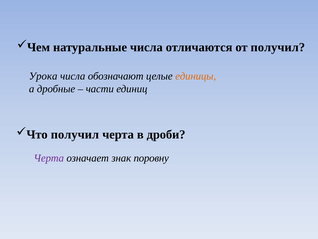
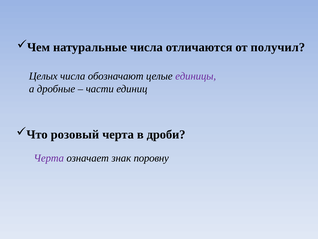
Урока: Урока -> Целых
единицы colour: orange -> purple
получил at (75, 134): получил -> розовый
